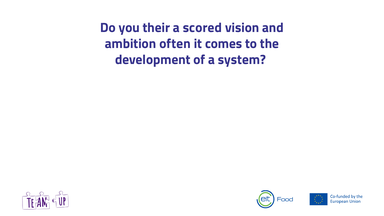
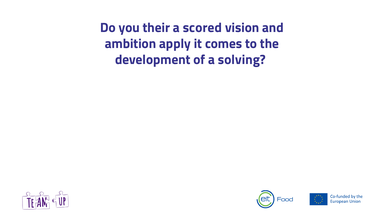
often: often -> apply
system: system -> solving
